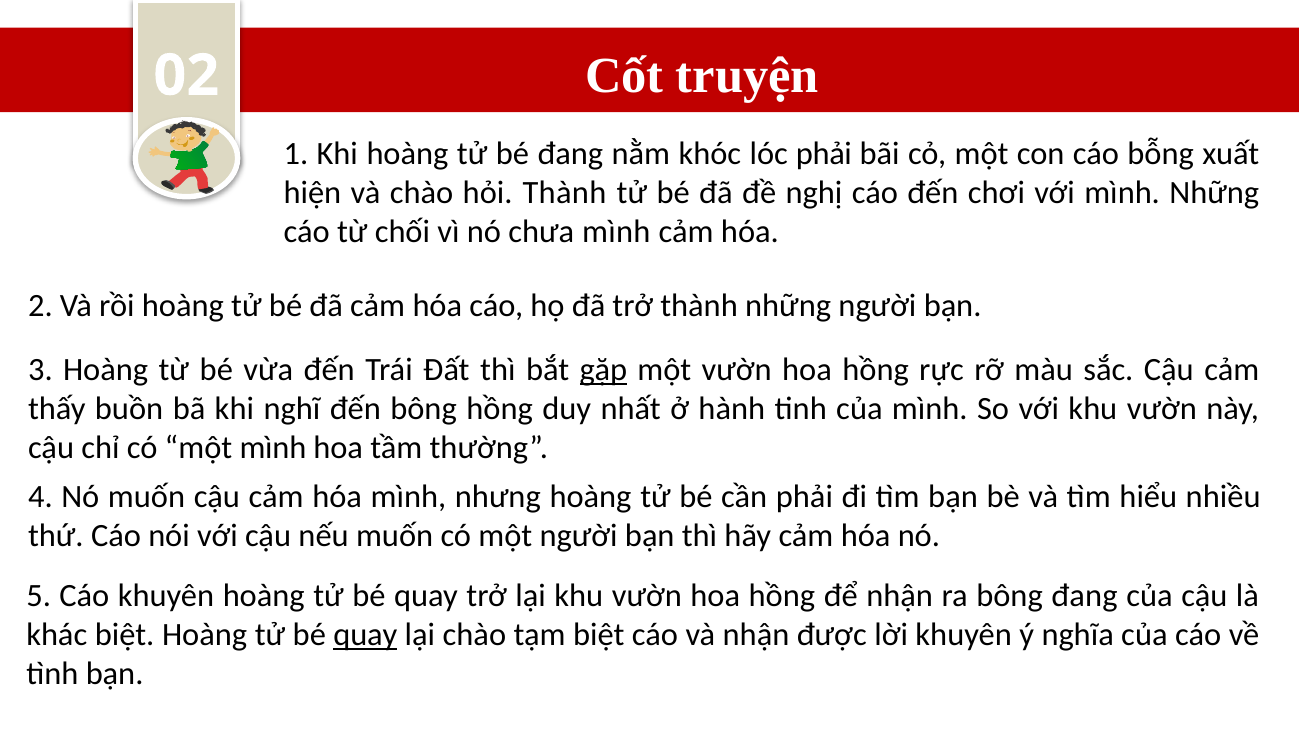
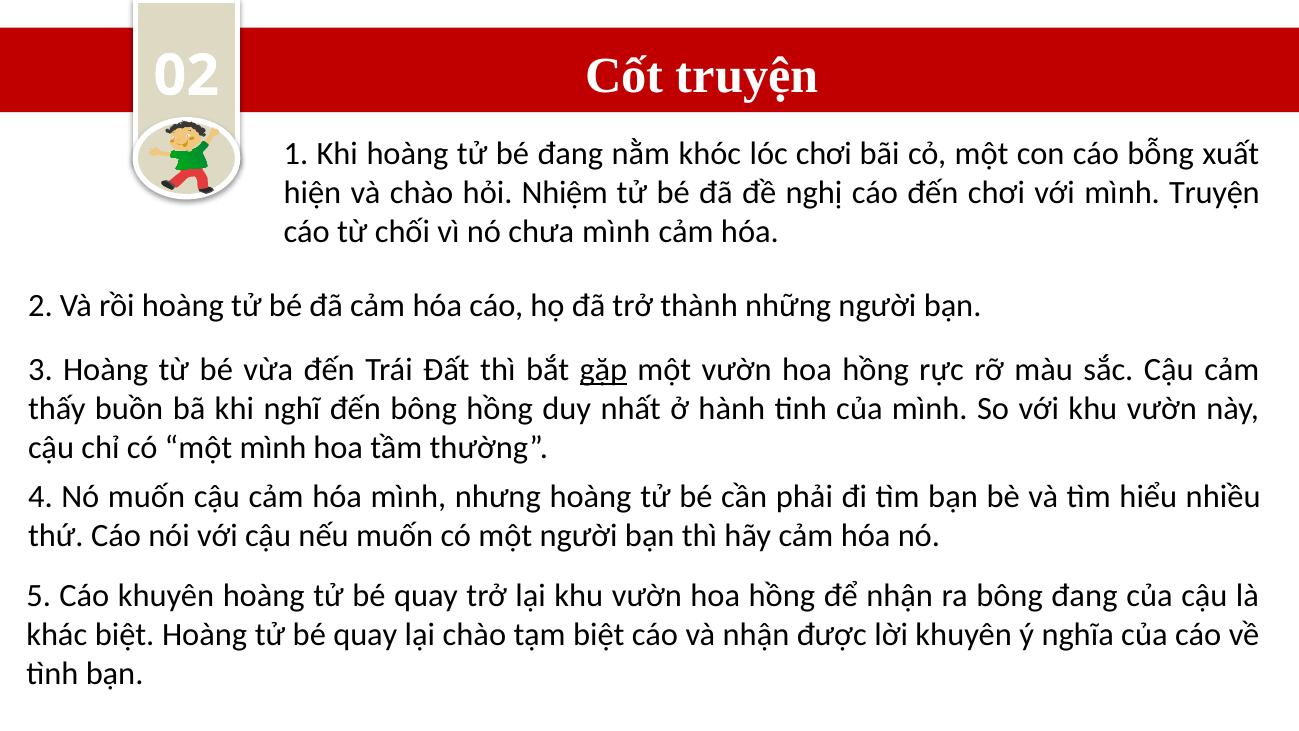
lóc phải: phải -> chơi
hỏi Thành: Thành -> Nhiệm
mình Những: Những -> Truyện
quay at (365, 635) underline: present -> none
